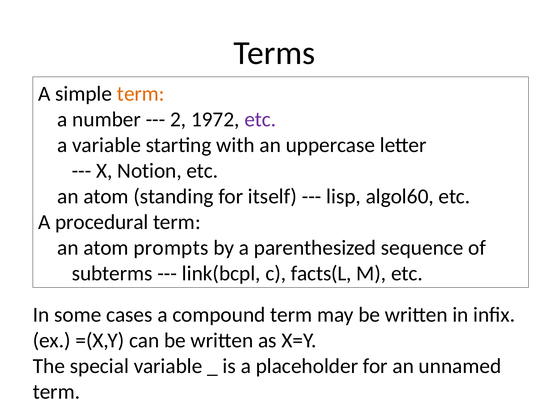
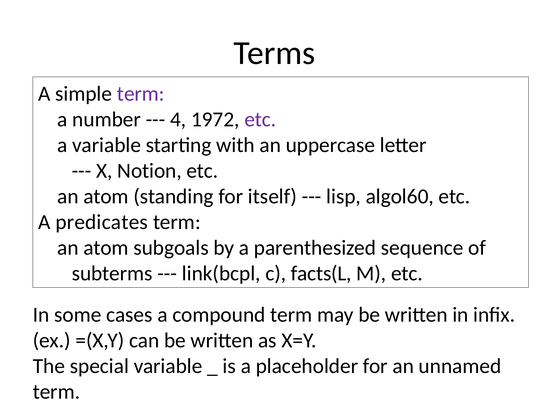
term at (141, 94) colour: orange -> purple
2: 2 -> 4
procedural: procedural -> predicates
prompts: prompts -> subgoals
